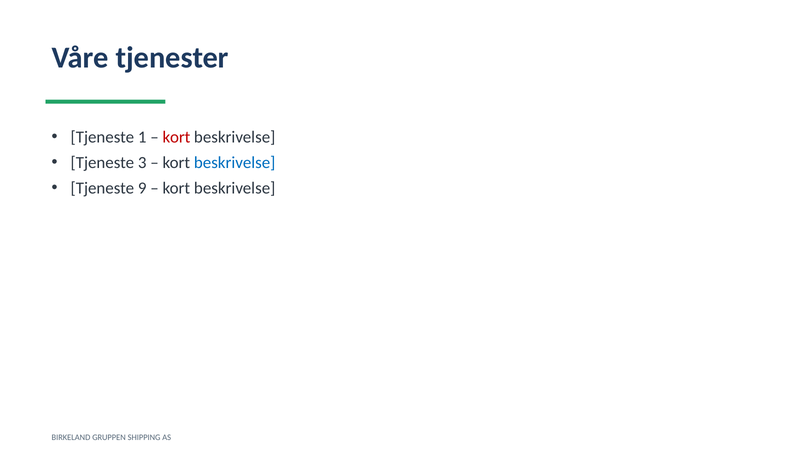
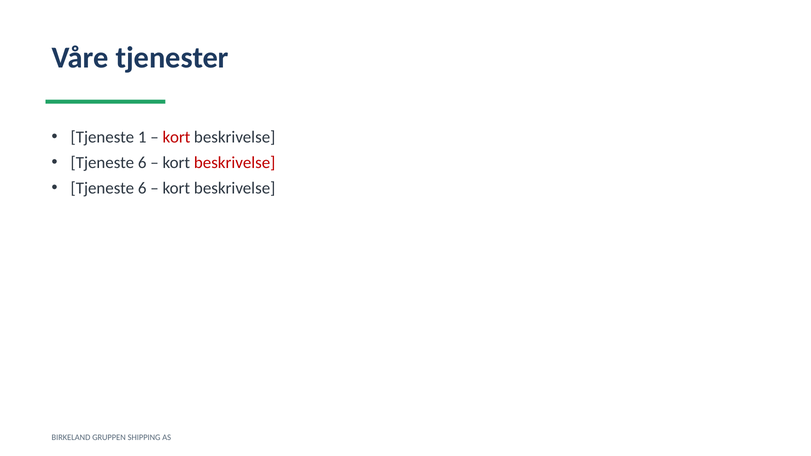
3 at (142, 163): 3 -> 6
beskrivelse at (235, 163) colour: blue -> red
9 at (142, 188): 9 -> 6
